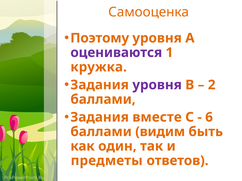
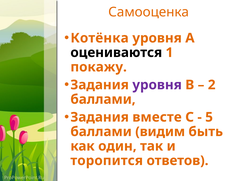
Поэтому: Поэтому -> Котёнка
оцениваются colour: purple -> black
кружка: кружка -> покажу
6: 6 -> 5
предметы: предметы -> торопится
